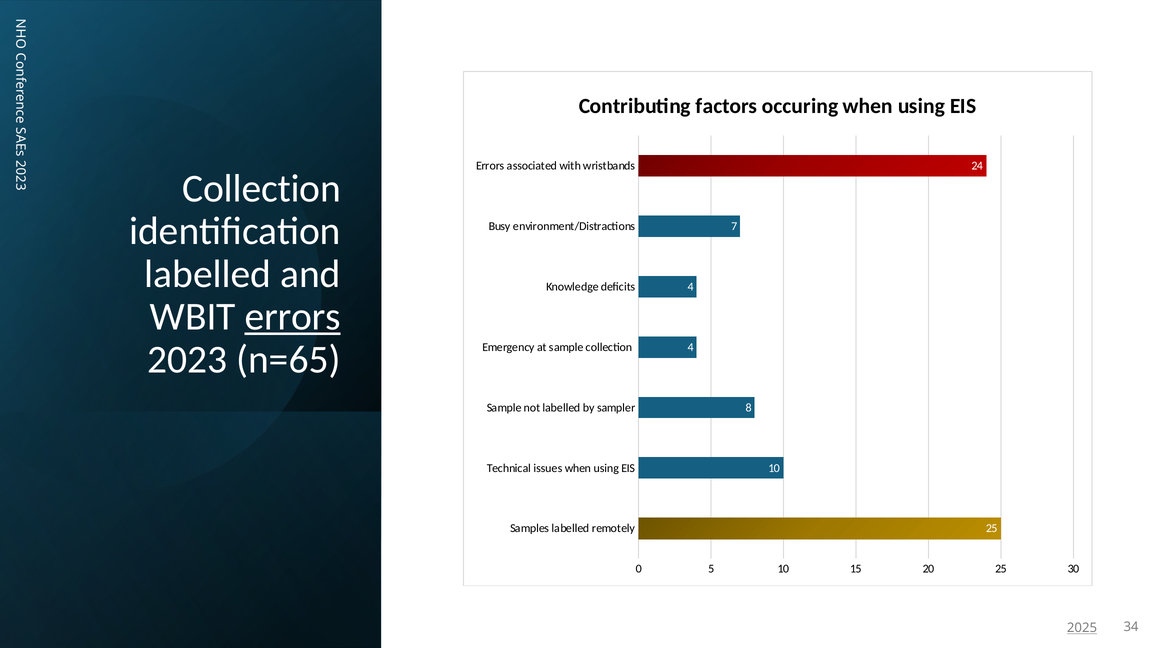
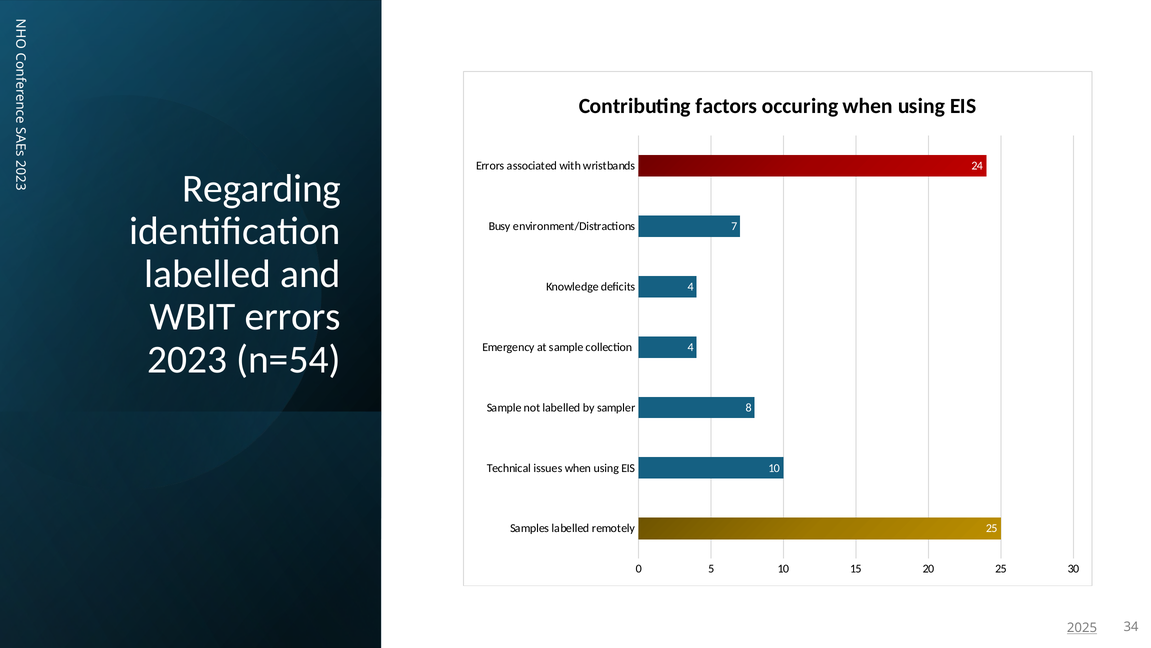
Collection at (262, 188): Collection -> Regarding
errors at (293, 317) underline: present -> none
n=65: n=65 -> n=54
